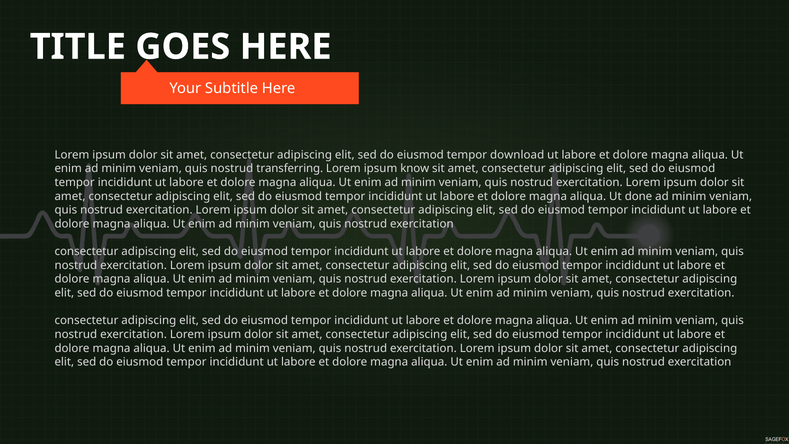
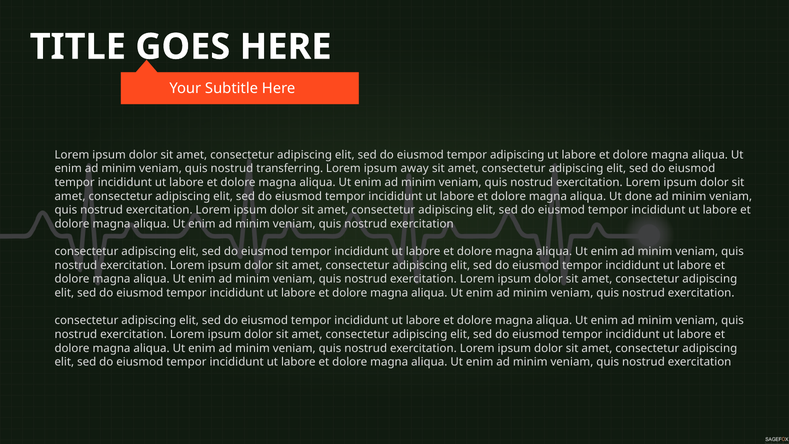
tempor download: download -> adipiscing
know: know -> away
